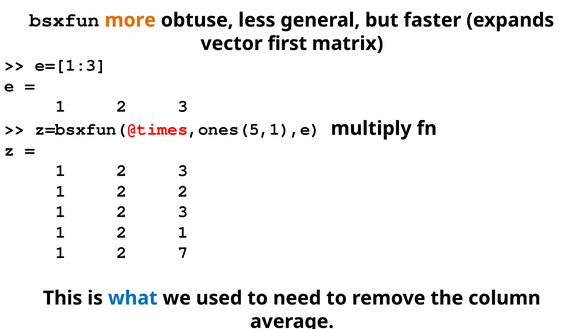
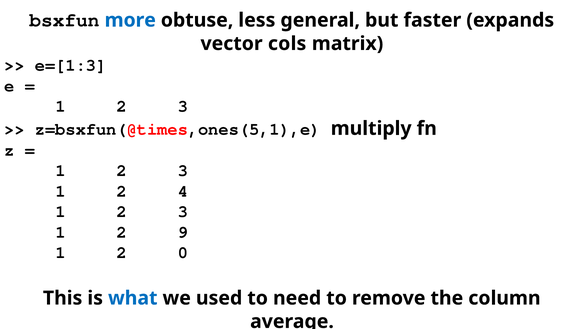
more colour: orange -> blue
first: first -> cols
2 2: 2 -> 4
1 2 1: 1 -> 9
7: 7 -> 0
